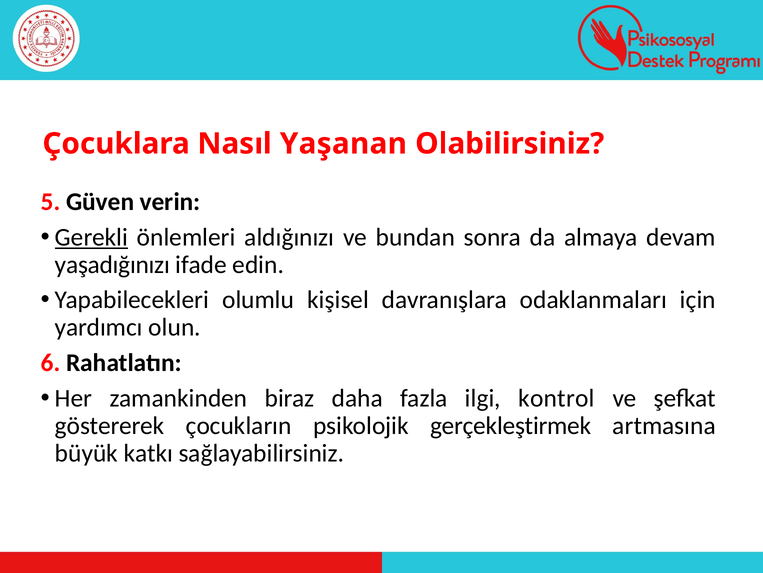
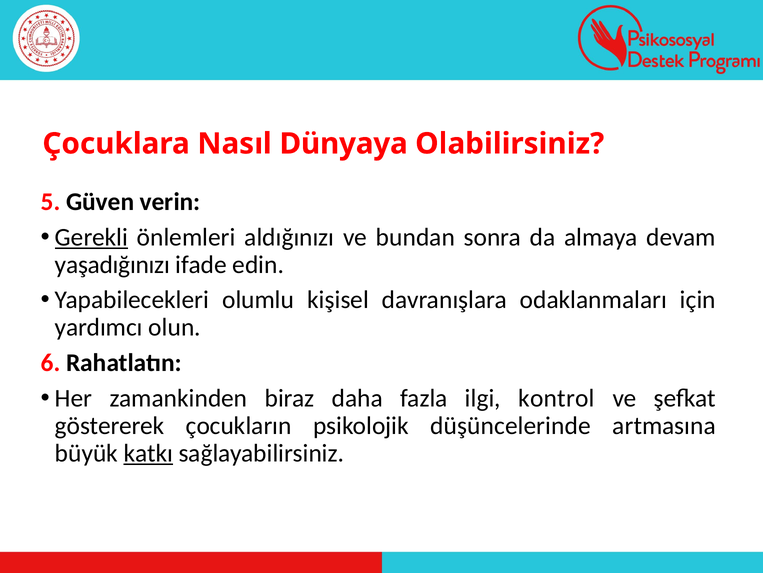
Yaşanan: Yaşanan -> Dünyaya
gerçekleştirmek: gerçekleştirmek -> düşüncelerinde
katkı underline: none -> present
